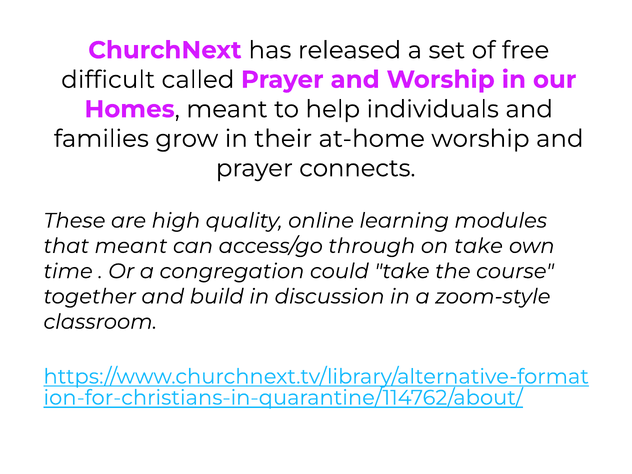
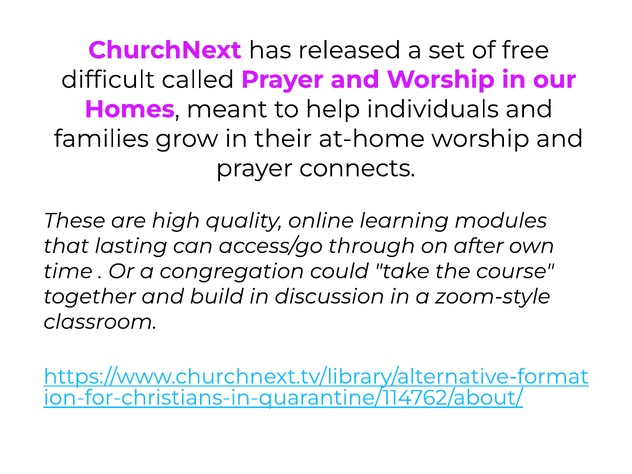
that meant: meant -> lasting
on take: take -> after
